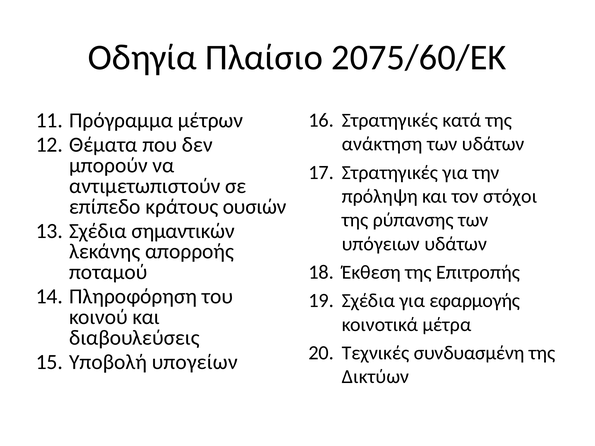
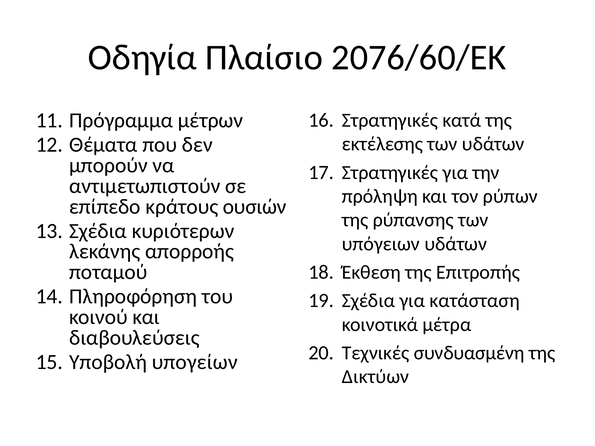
2075/60/ΕΚ: 2075/60/ΕΚ -> 2076/60/ΕΚ
ανάκτηση: ανάκτηση -> εκτέλεσης
στόχοι: στόχοι -> ρύπων
σημαντικών: σημαντικών -> κυριότερων
εφαρμογής: εφαρμογής -> κατάσταση
